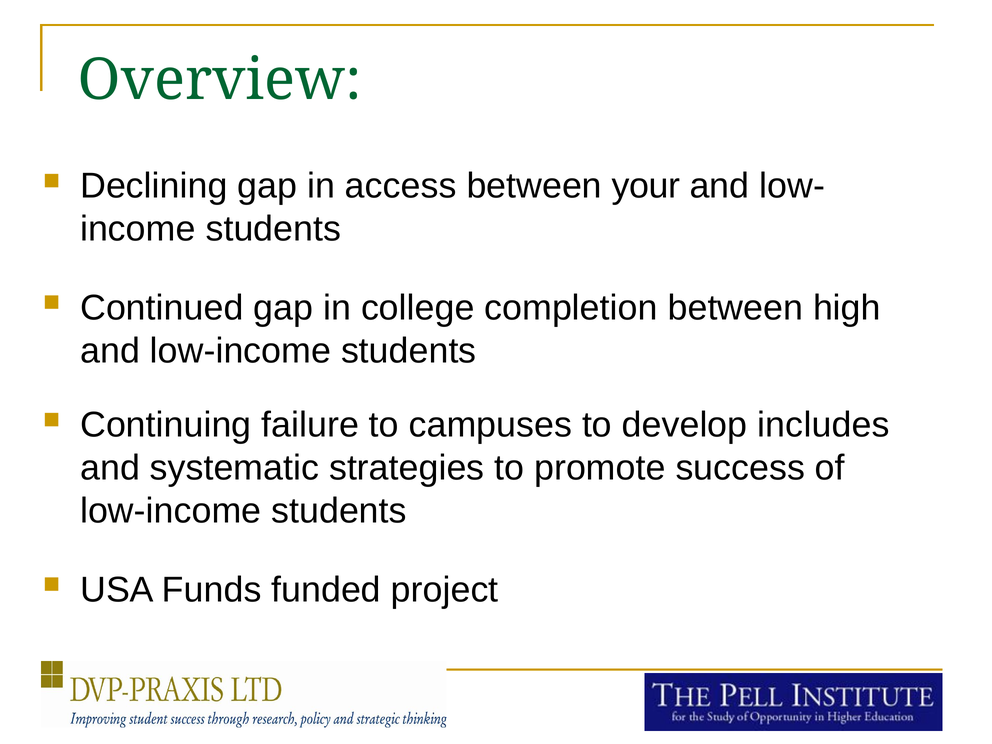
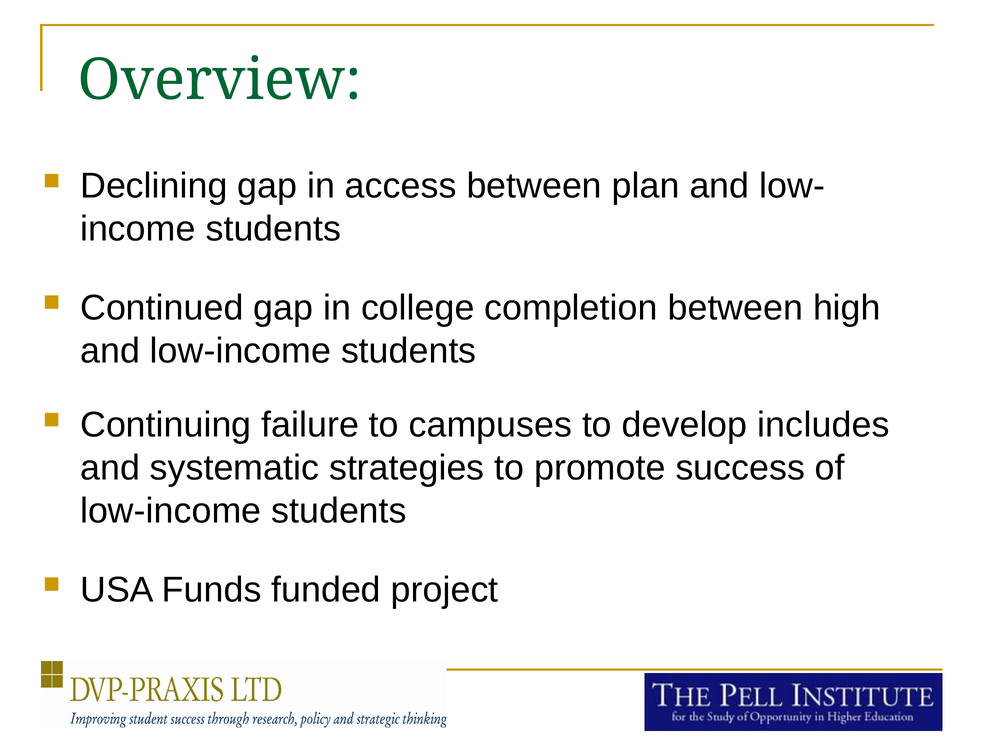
your: your -> plan
